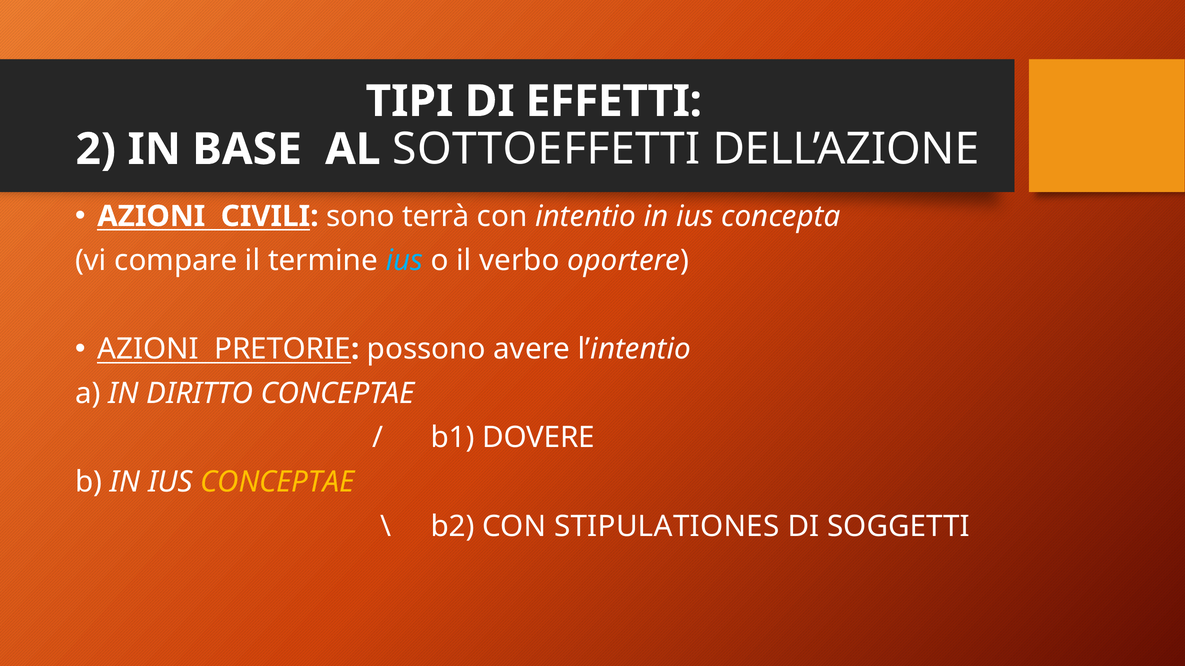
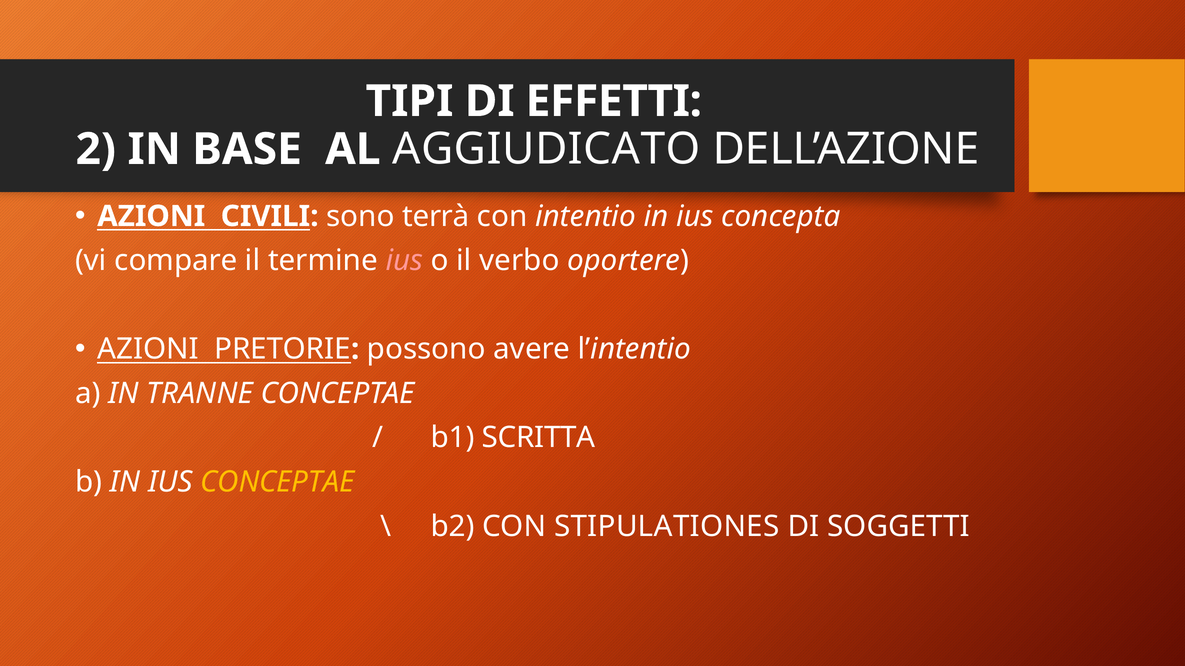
SOTTOEFFETTI: SOTTOEFFETTI -> AGGIUDICATO
ius at (404, 261) colour: light blue -> pink
DIRITTO: DIRITTO -> TRANNE
DOVERE: DOVERE -> SCRITTA
